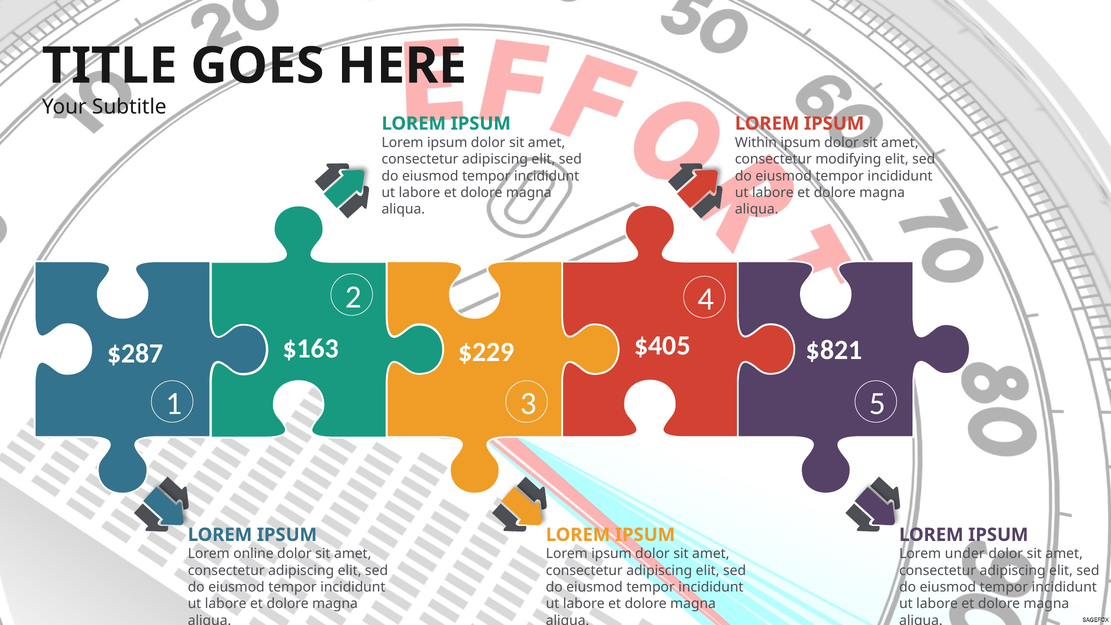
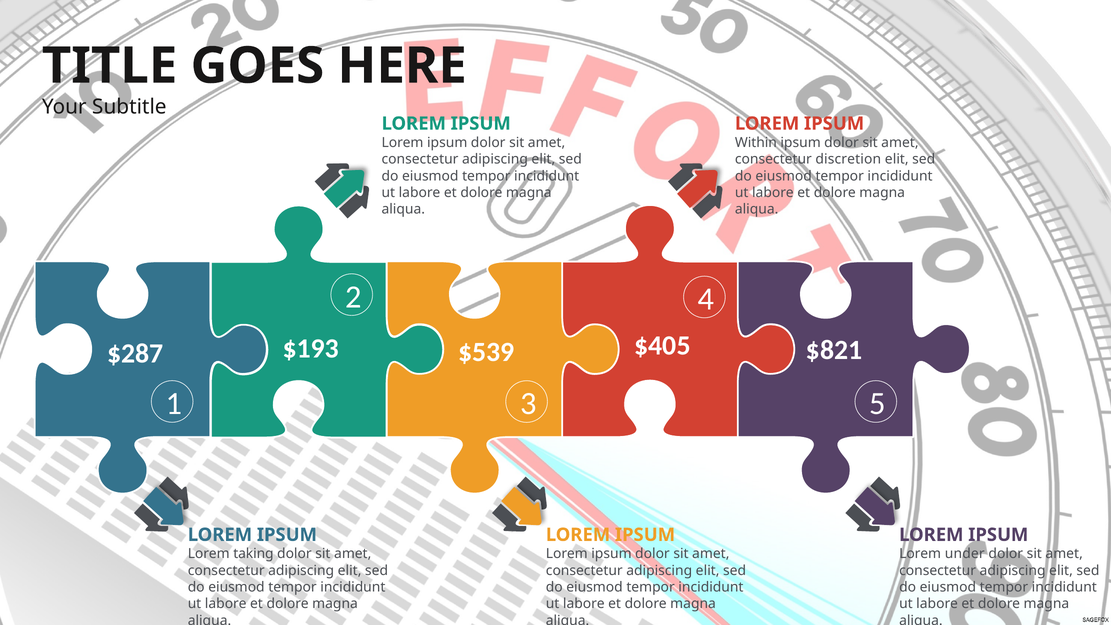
modifying: modifying -> discretion
$163: $163 -> $193
$229: $229 -> $539
online: online -> taking
